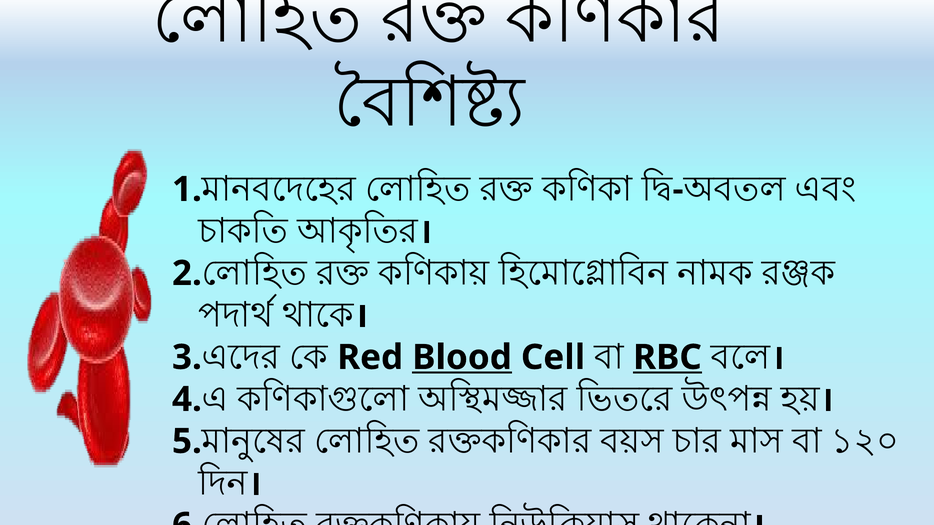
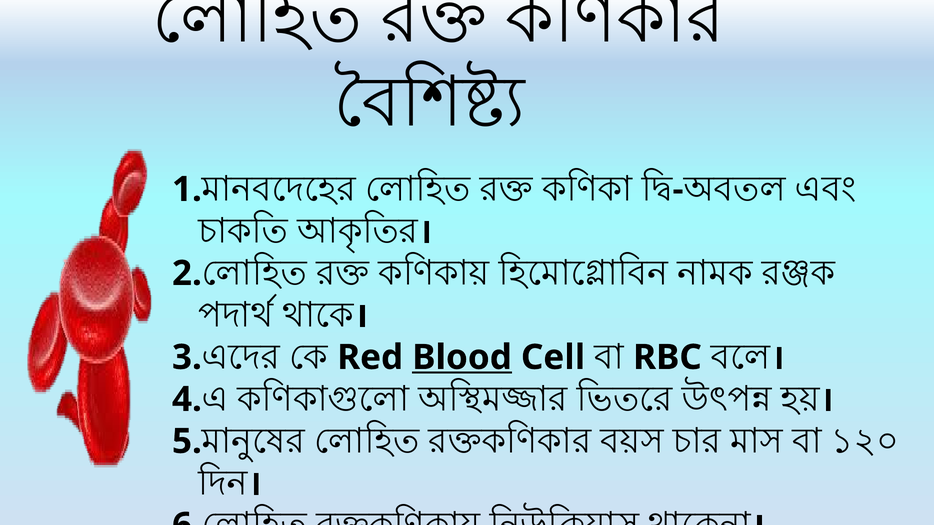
RBC underline: present -> none
